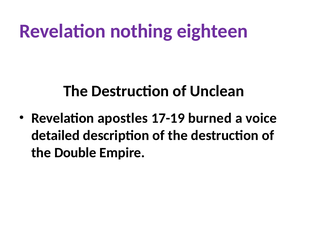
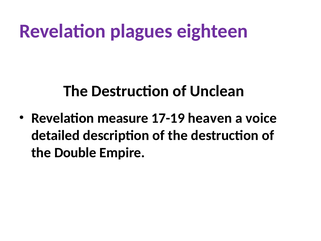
nothing: nothing -> plagues
apostles: apostles -> measure
burned: burned -> heaven
